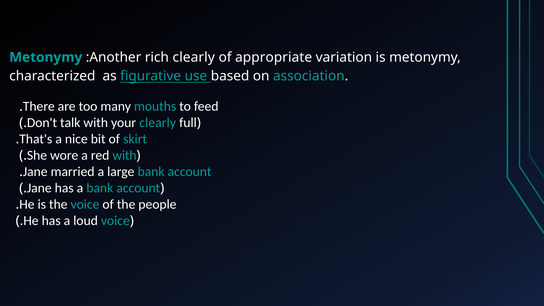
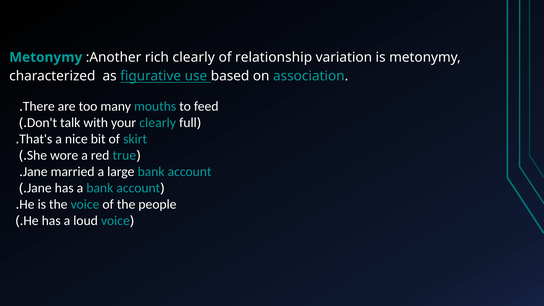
appropriate: appropriate -> relationship
red with: with -> true
